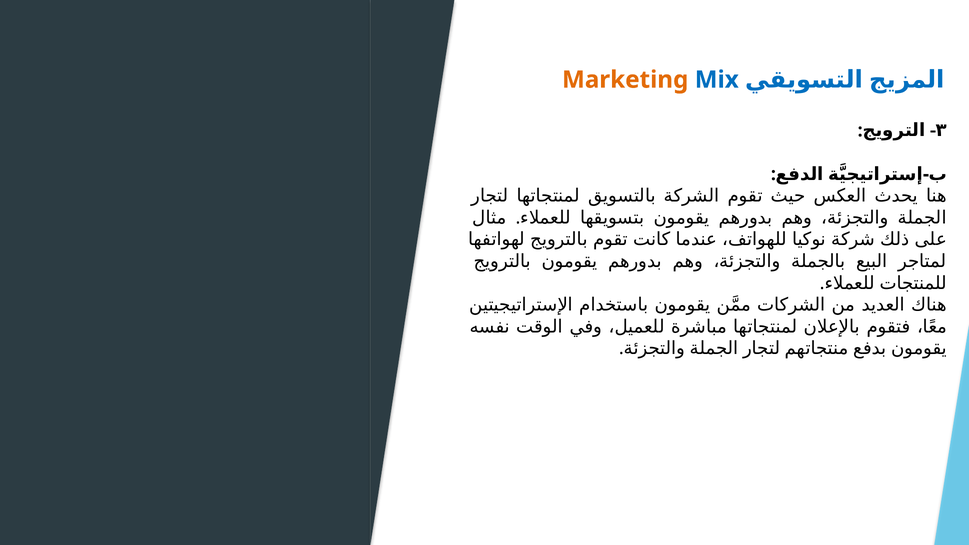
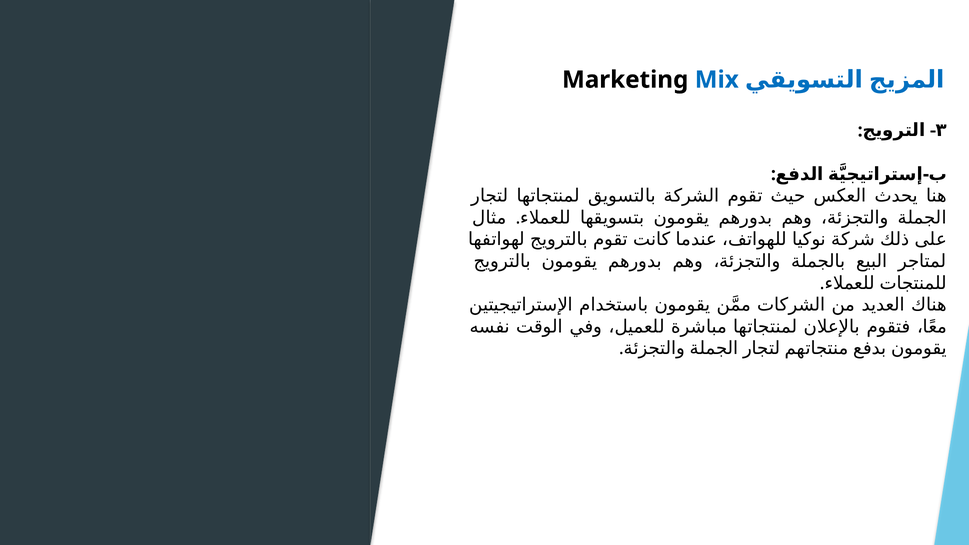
Marketing colour: orange -> black
